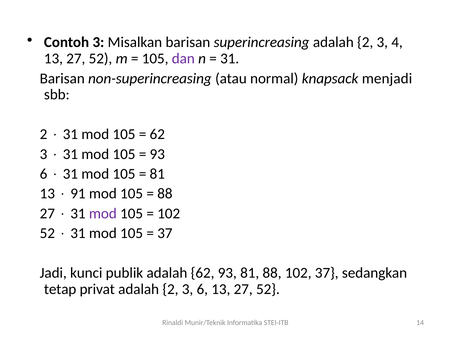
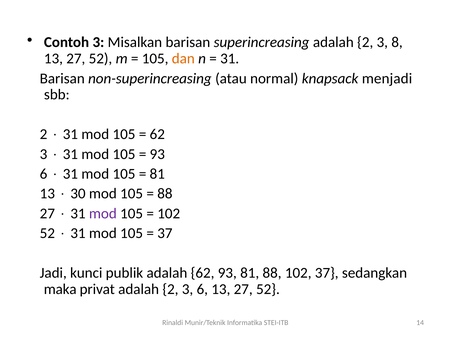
4: 4 -> 8
dan colour: purple -> orange
91: 91 -> 30
tetap: tetap -> maka
